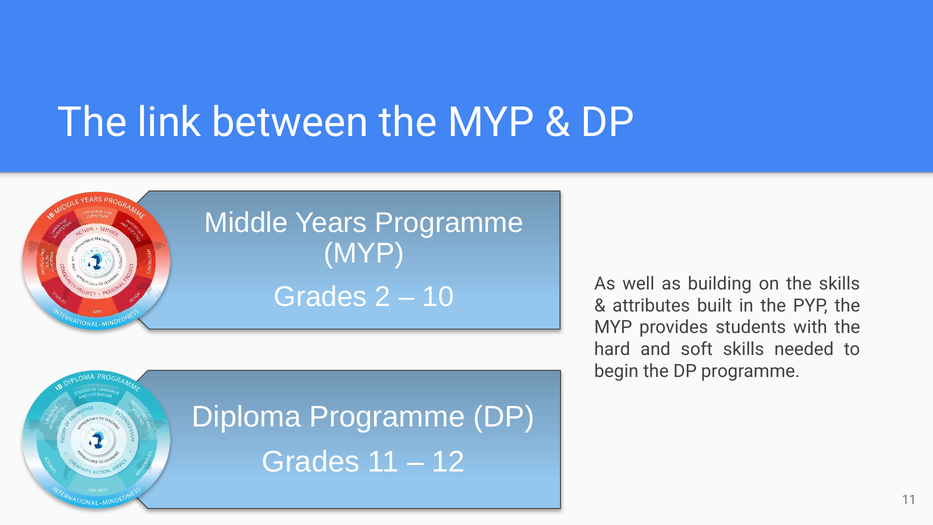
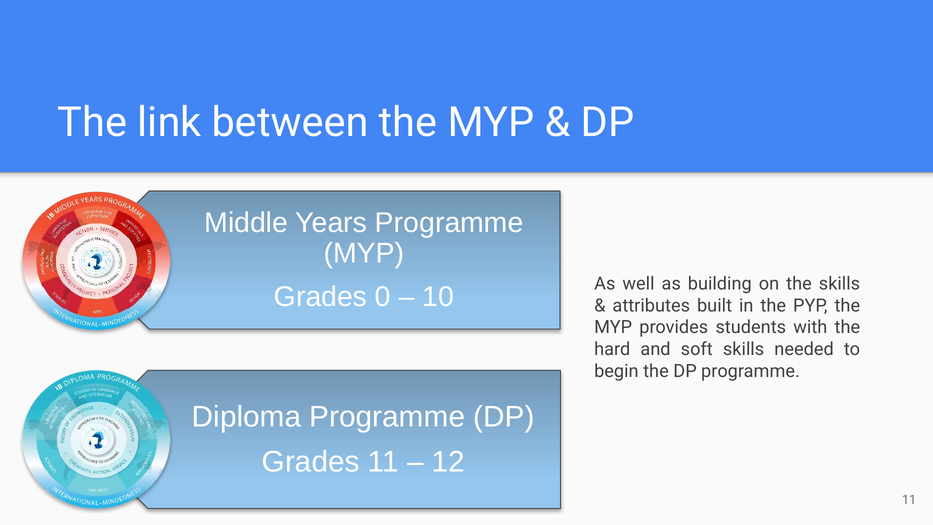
2: 2 -> 0
